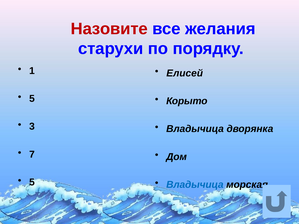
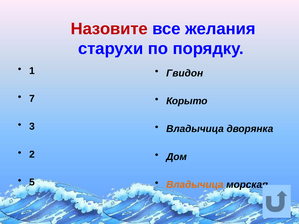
Елисей: Елисей -> Гвидон
5 at (32, 99): 5 -> 7
7: 7 -> 2
Владычица at (195, 185) colour: blue -> orange
